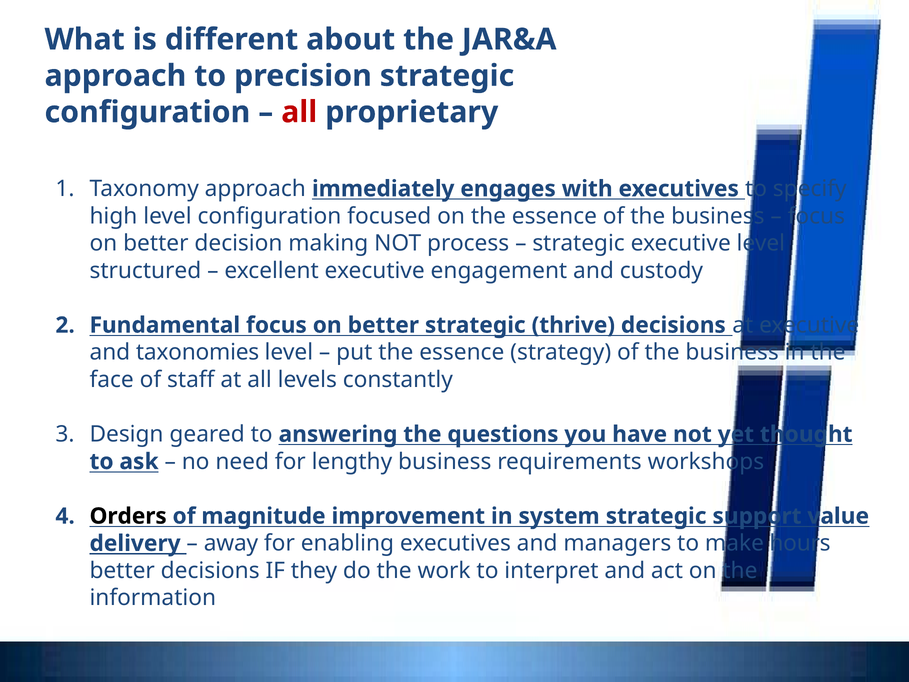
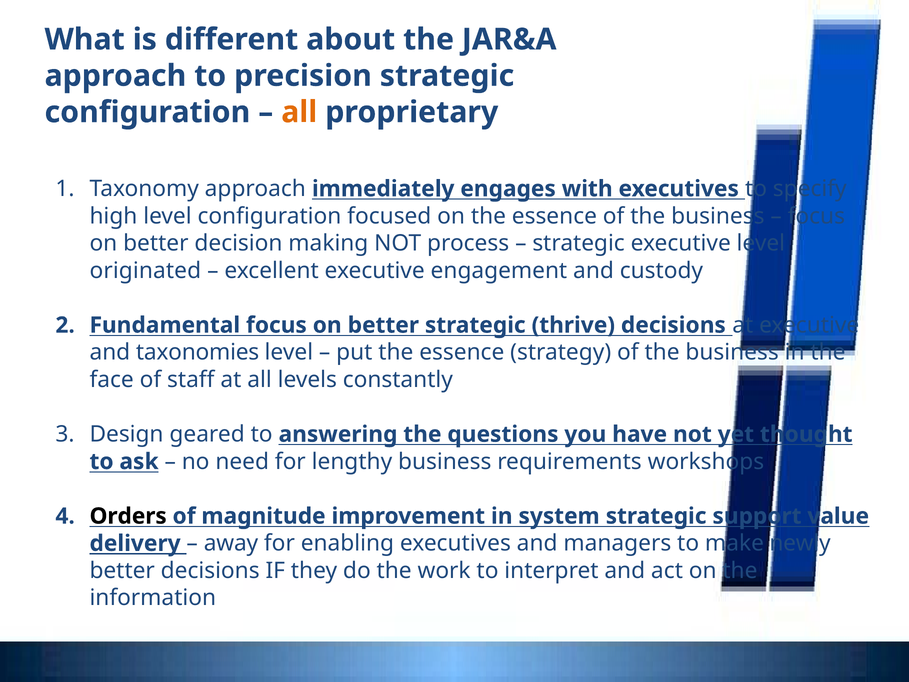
all at (299, 112) colour: red -> orange
structured: structured -> originated
hours: hours -> newly
